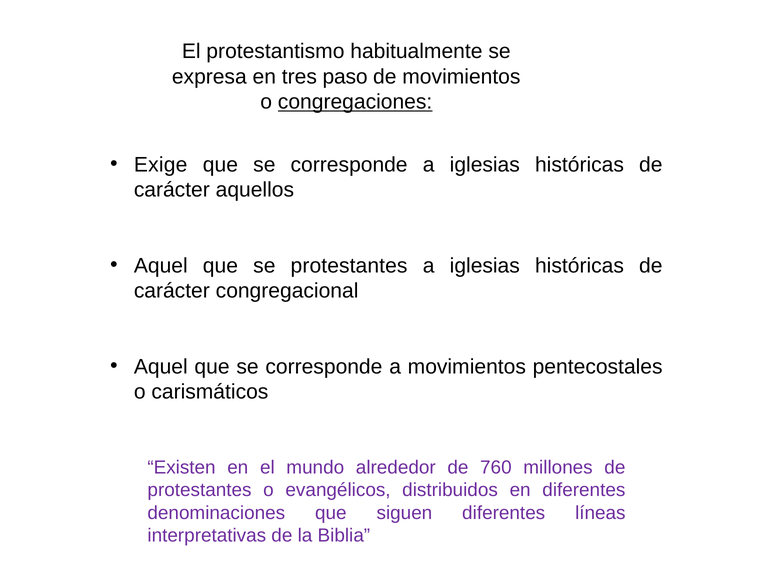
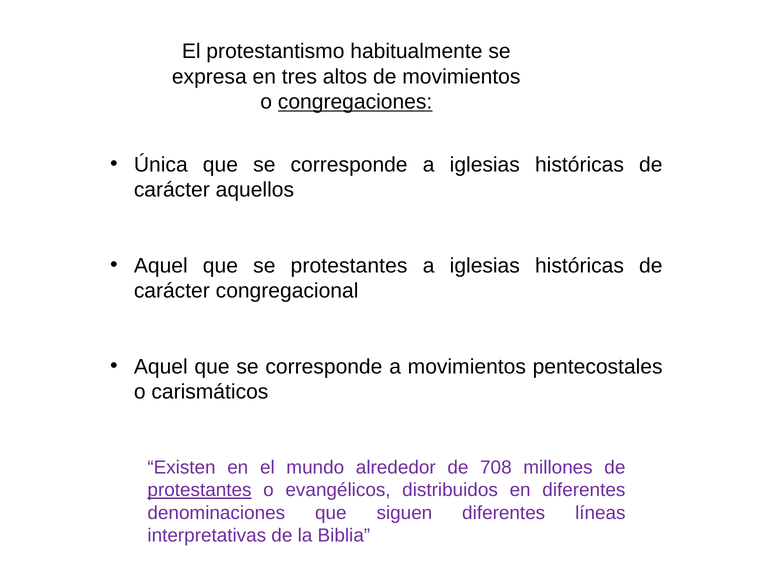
paso: paso -> altos
Exige: Exige -> Única
760: 760 -> 708
protestantes at (199, 490) underline: none -> present
